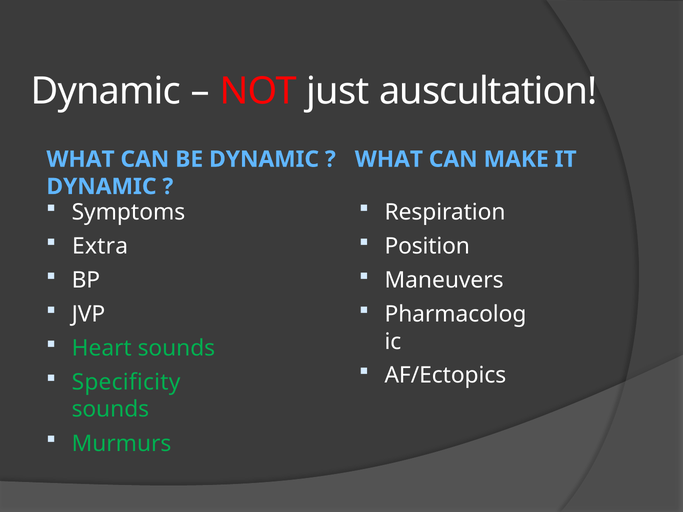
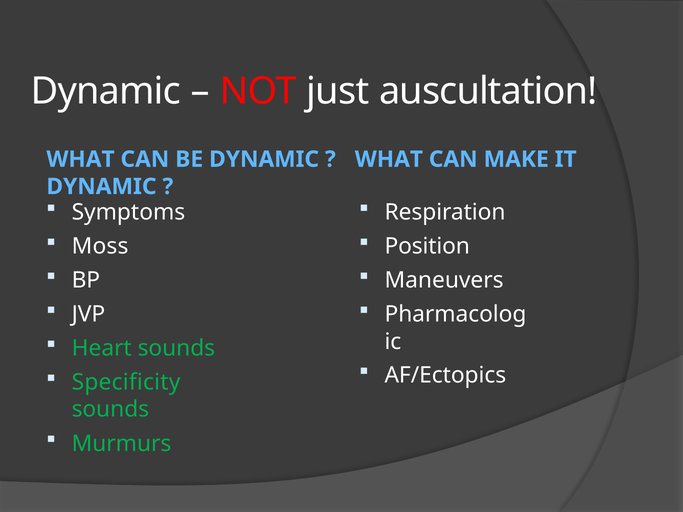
Extra: Extra -> Moss
